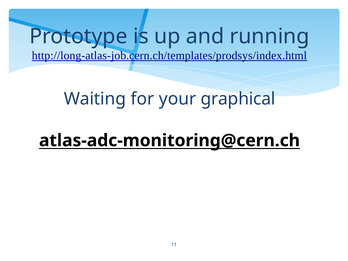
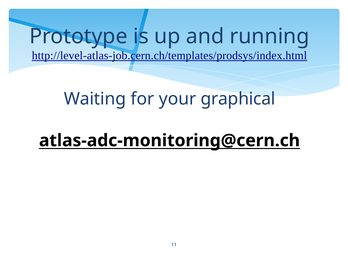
http://long-atlas-job.cern.ch/templates/prodsys/index.html: http://long-atlas-job.cern.ch/templates/prodsys/index.html -> http://level-atlas-job.cern.ch/templates/prodsys/index.html
